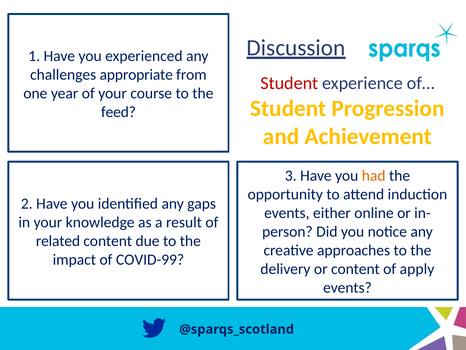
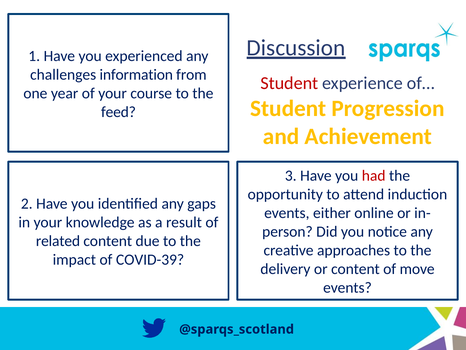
appropriate: appropriate -> information
had colour: orange -> red
COVID-99: COVID-99 -> COVID-39
apply: apply -> move
